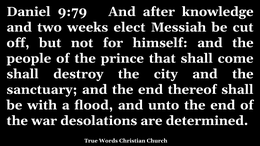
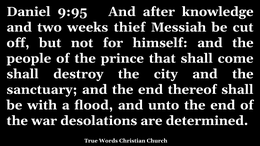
9:79: 9:79 -> 9:95
elect: elect -> thief
